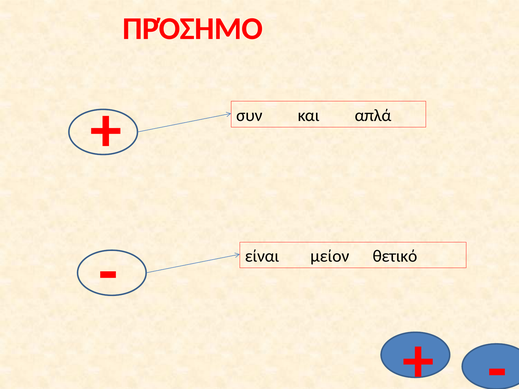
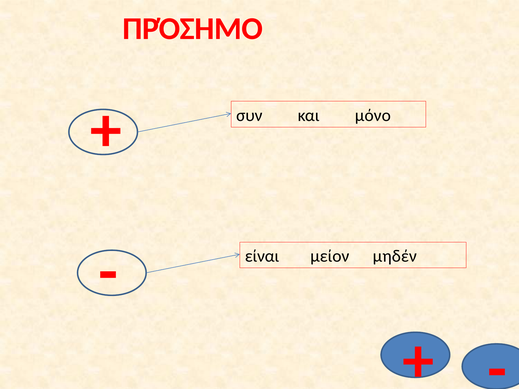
απλά: απλά -> μόνο
θετικό: θετικό -> μηδέν
